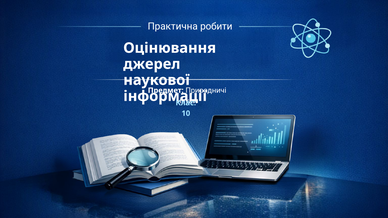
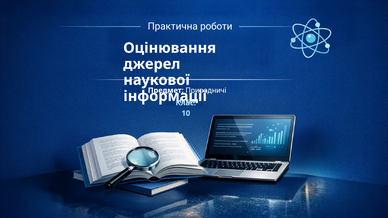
робити: робити -> роботи
